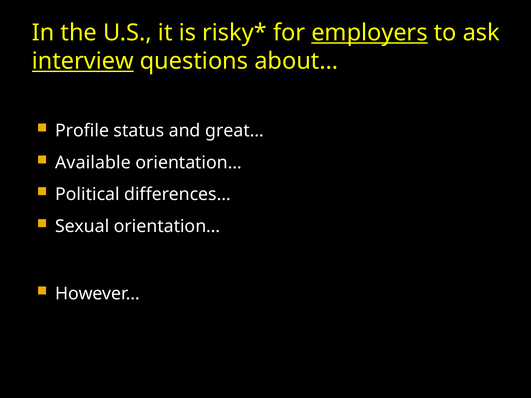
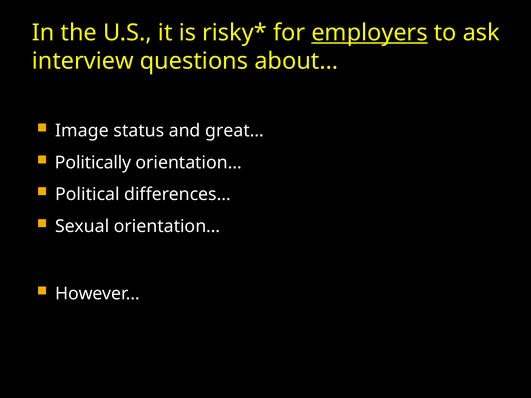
interview underline: present -> none
Profile: Profile -> Image
Available: Available -> Politically
